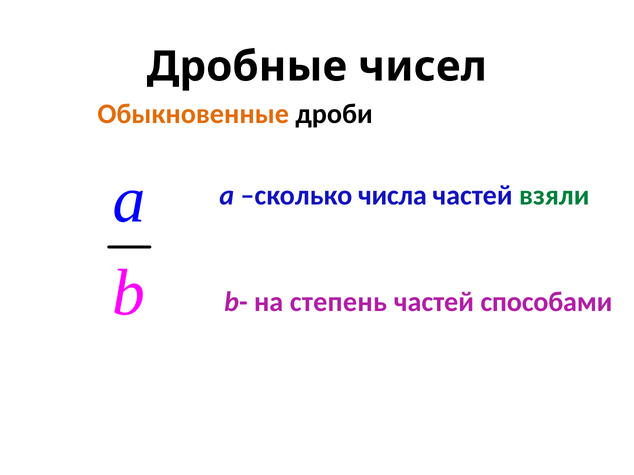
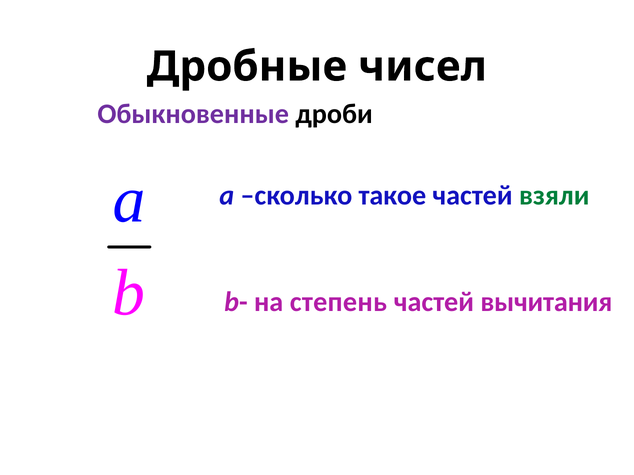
Обыкновенные colour: orange -> purple
числа: числа -> такое
способами: способами -> вычитания
